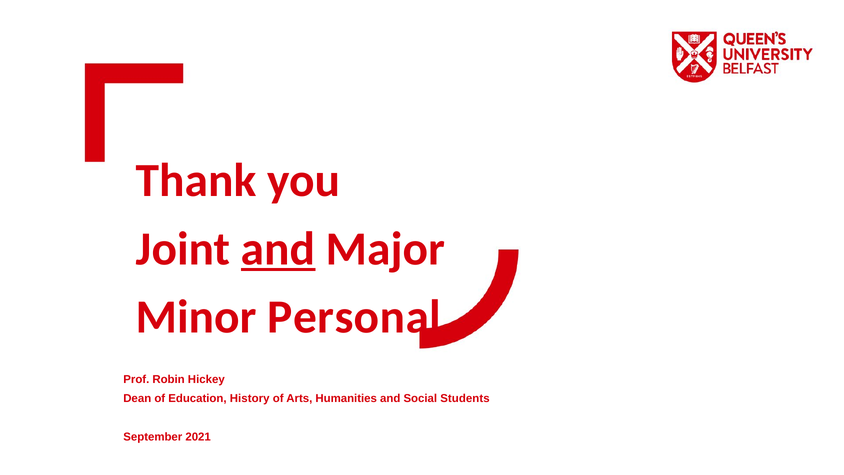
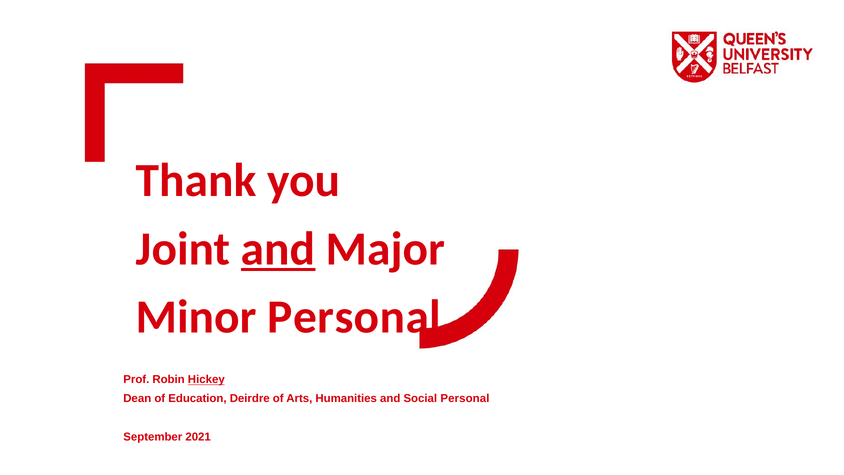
Hickey underline: none -> present
History: History -> Deirdre
Social Students: Students -> Personal
